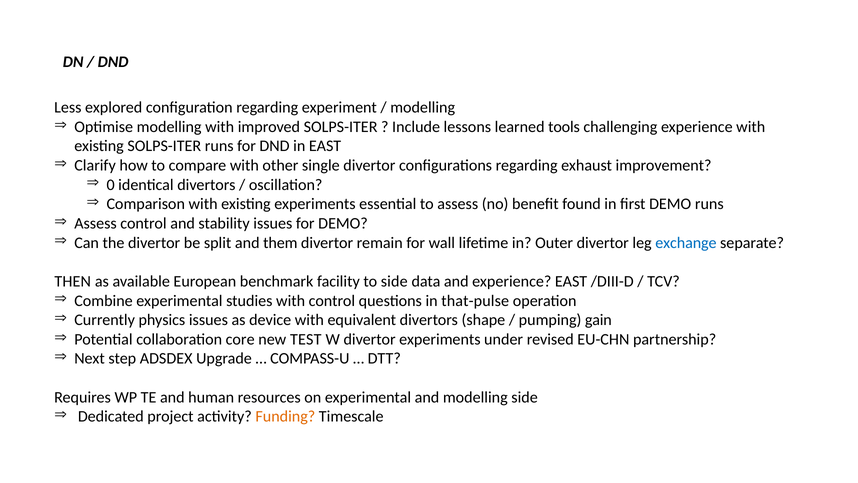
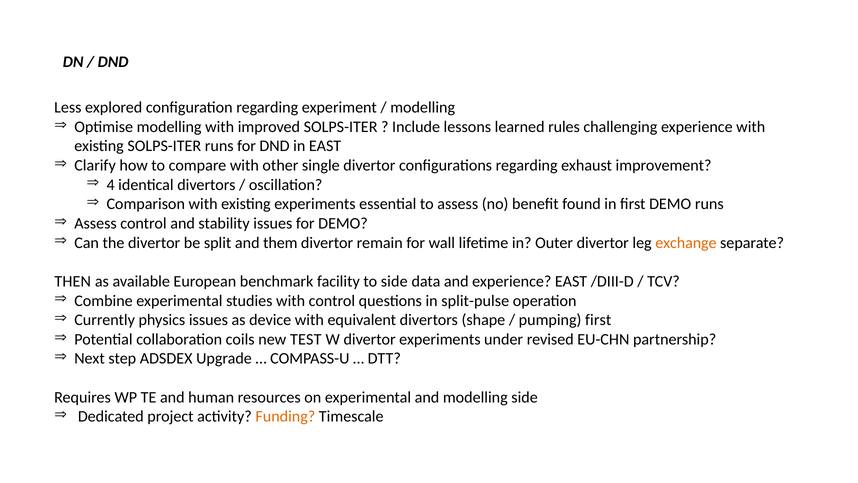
tools: tools -> rules
0: 0 -> 4
exchange colour: blue -> orange
that-pulse: that-pulse -> split-pulse
pumping gain: gain -> first
core: core -> coils
